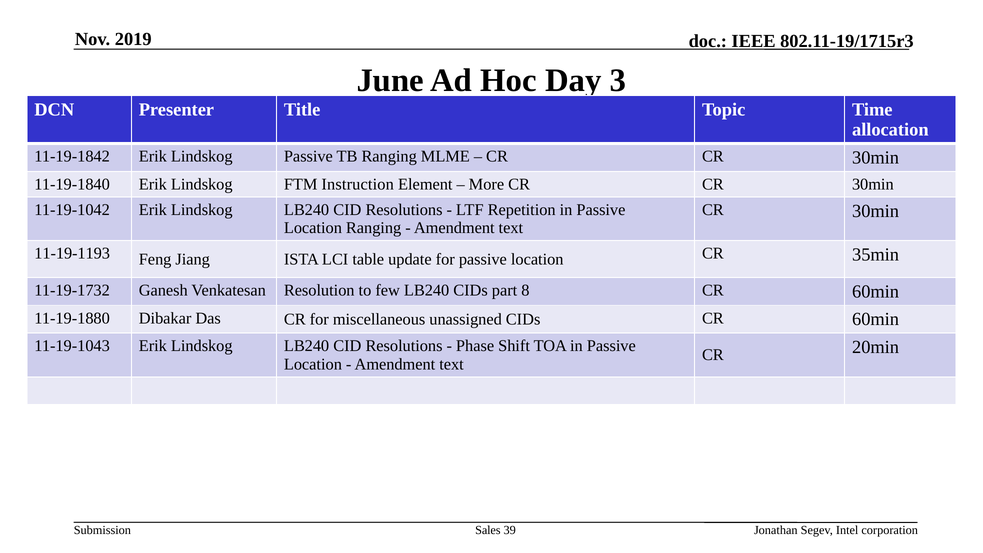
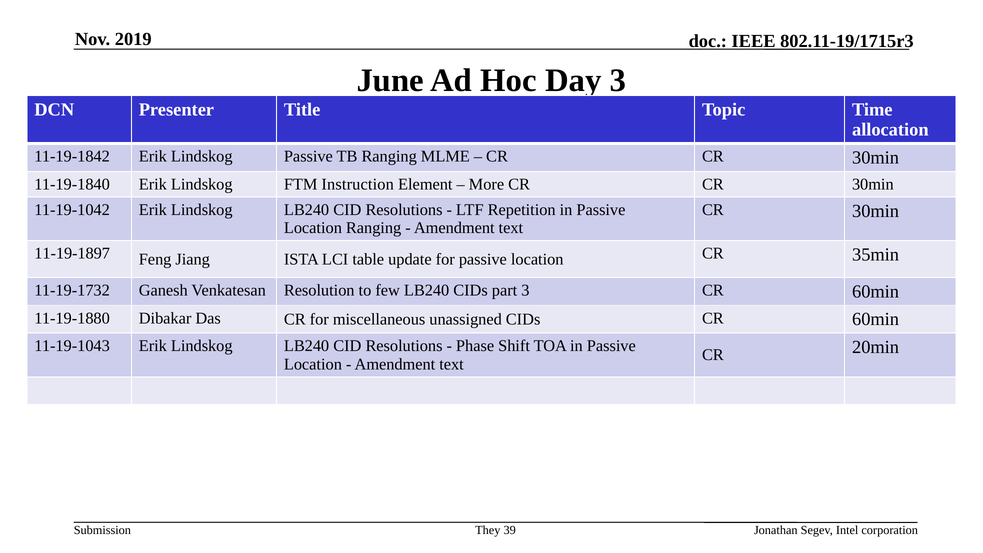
11-19-1193: 11-19-1193 -> 11-19-1897
part 8: 8 -> 3
Sales: Sales -> They
